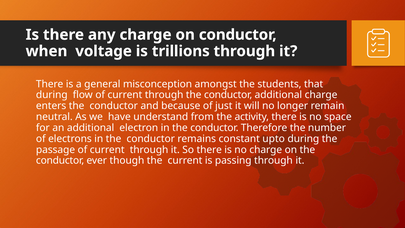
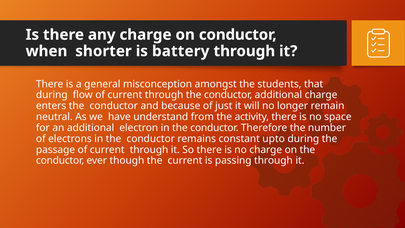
voltage: voltage -> shorter
trillions: trillions -> battery
